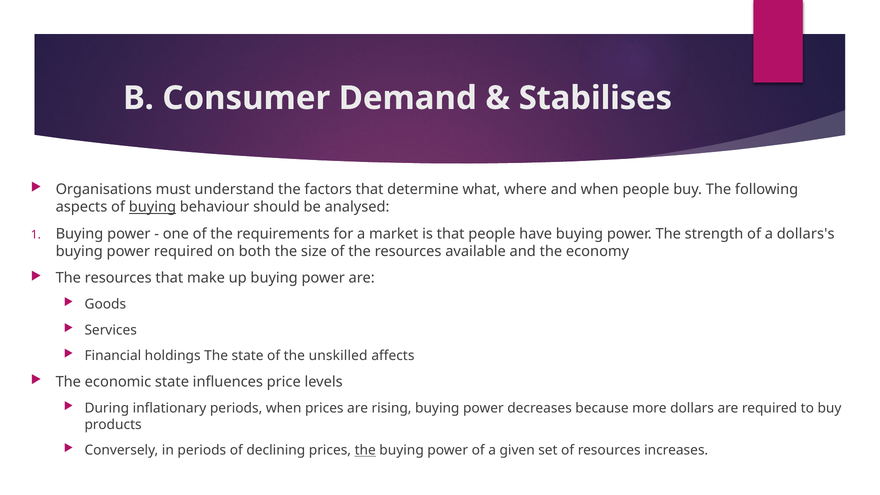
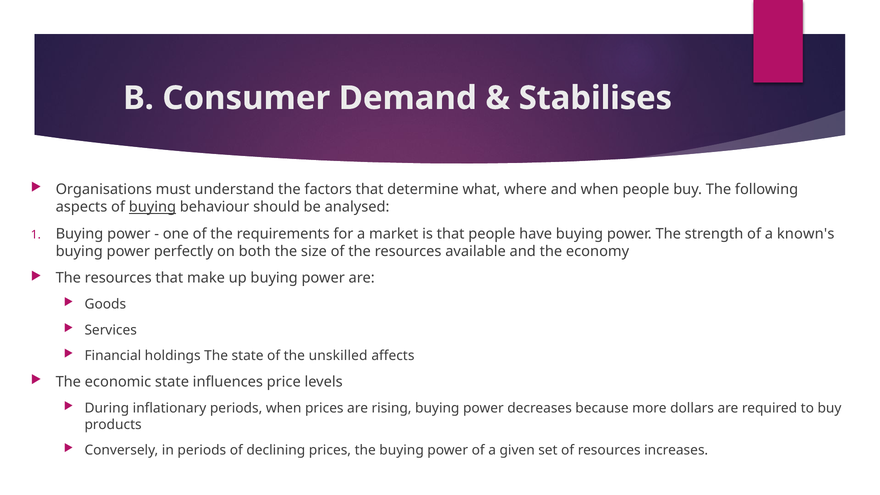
dollars's: dollars's -> known's
power required: required -> perfectly
the at (365, 450) underline: present -> none
